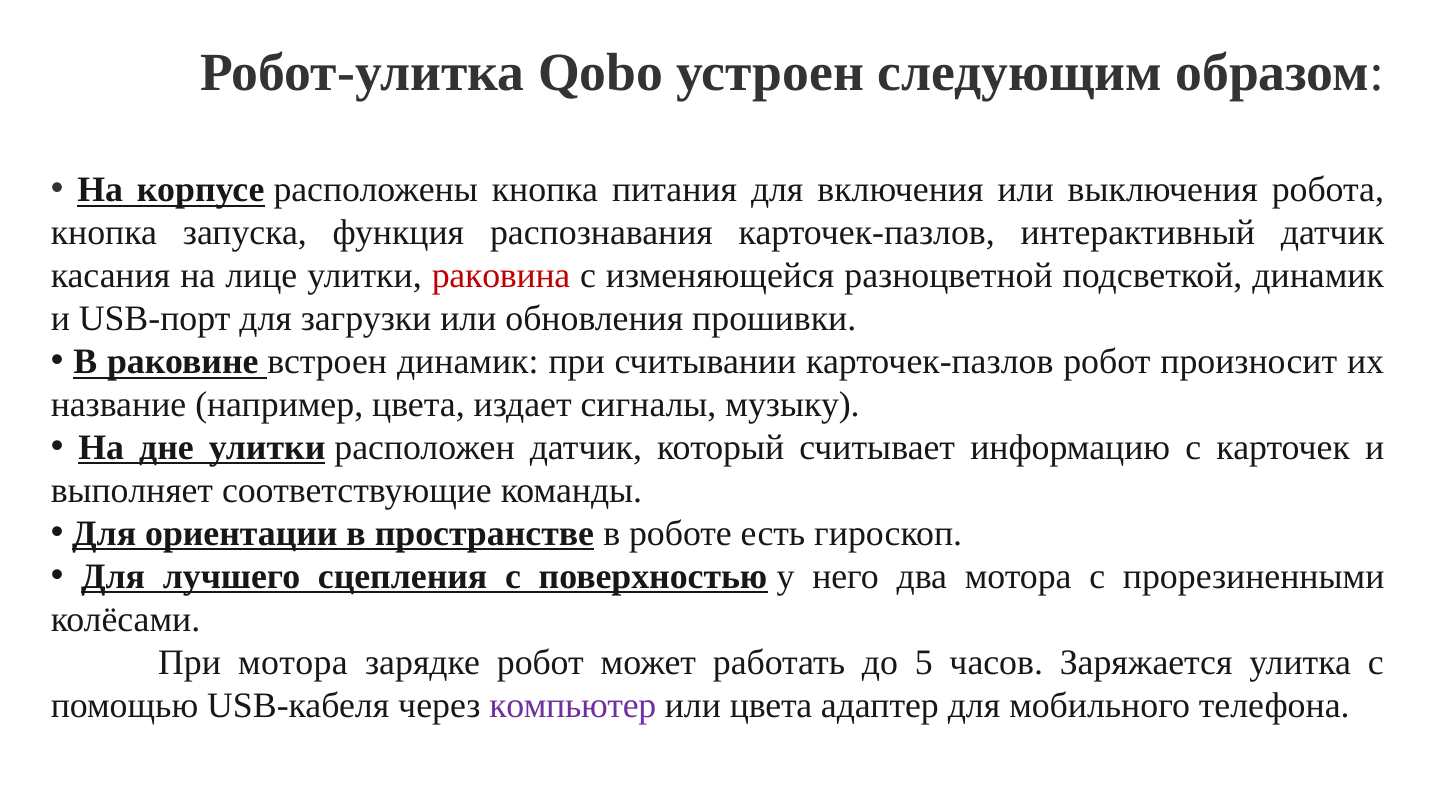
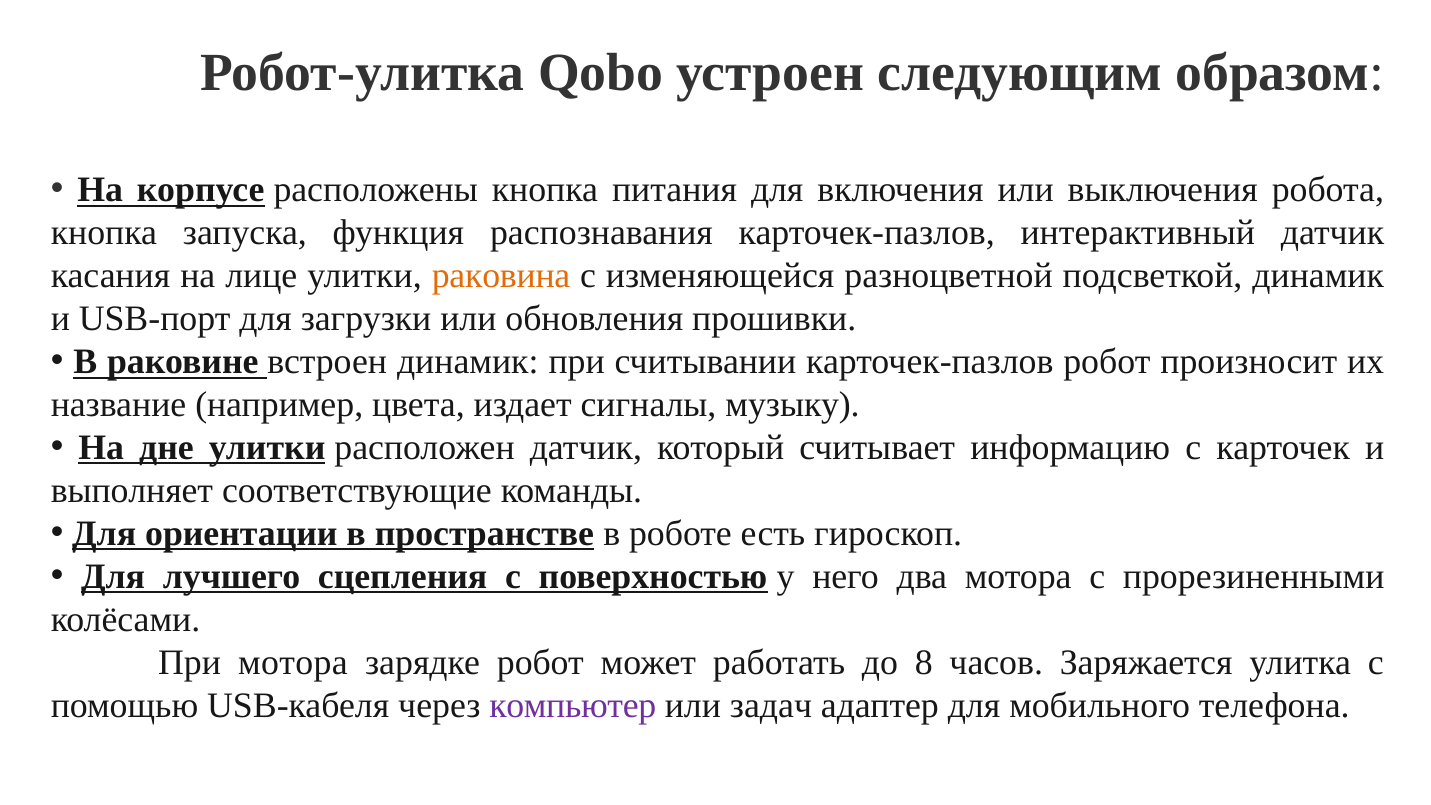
раковина colour: red -> orange
5: 5 -> 8
или цвета: цвета -> задач
